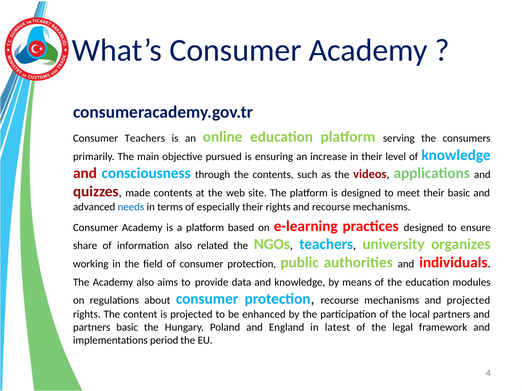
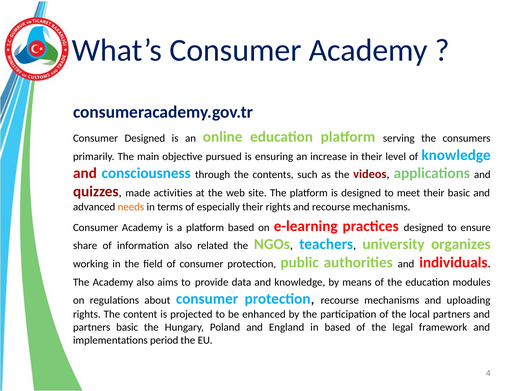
Consumer Teachers: Teachers -> Designed
made contents: contents -> activities
needs colour: blue -> orange
and projected: projected -> uploading
in latest: latest -> based
